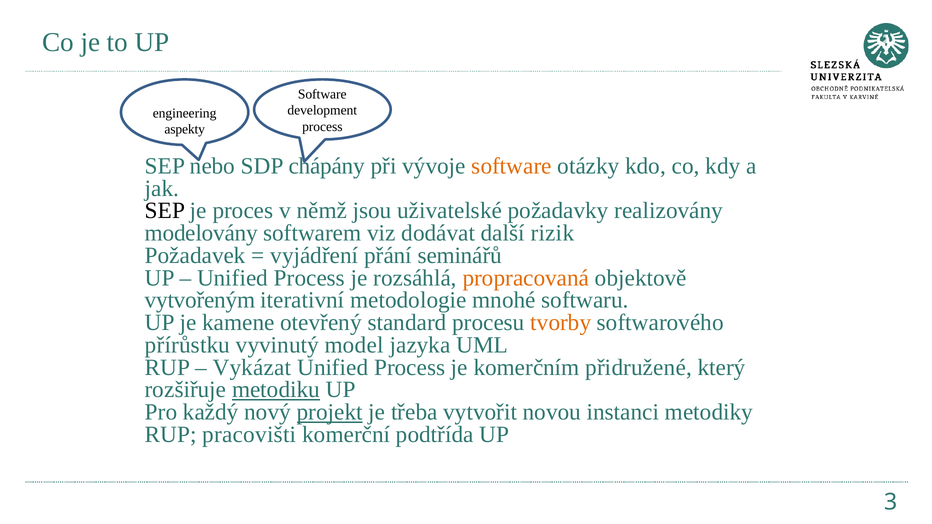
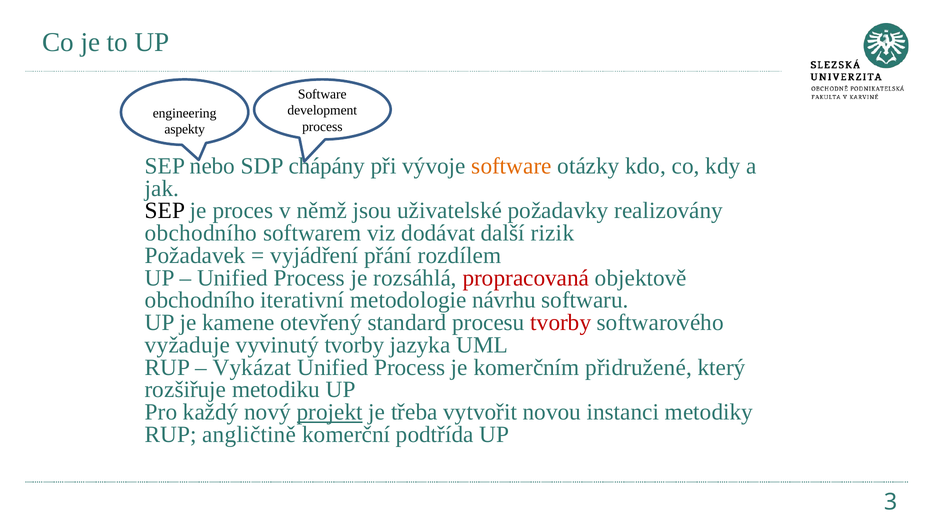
modelovány at (201, 233): modelovány -> obchodního
seminářů: seminářů -> rozdílem
propracovaná colour: orange -> red
vytvořeným at (200, 300): vytvořeným -> obchodního
mnohé: mnohé -> návrhu
tvorby at (561, 323) colour: orange -> red
přírůstku: přírůstku -> vyžaduje
vyvinutý model: model -> tvorby
metodiku underline: present -> none
pracovišti: pracovišti -> angličtině
